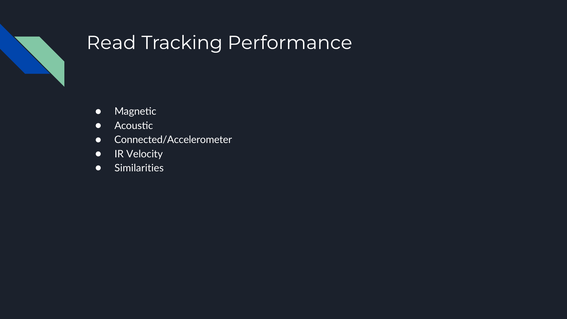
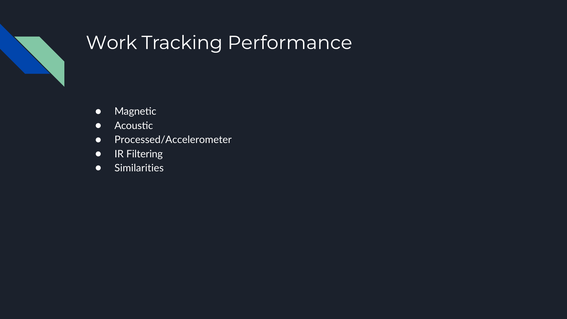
Read: Read -> Work
Connected/Accelerometer: Connected/Accelerometer -> Processed/Accelerometer
Velocity: Velocity -> Filtering
